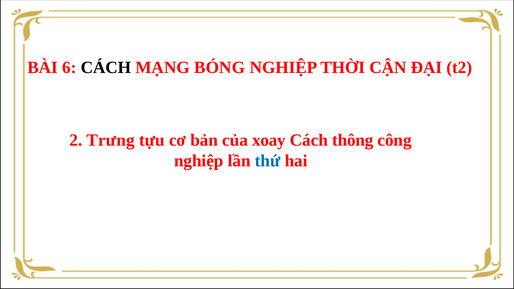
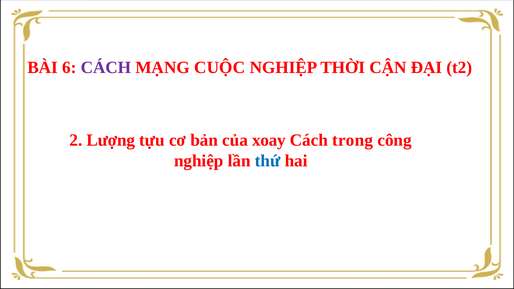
CÁCH at (106, 68) colour: black -> purple
BÓNG: BÓNG -> CUỘC
Trưng: Trưng -> Lượng
thông: thông -> trong
